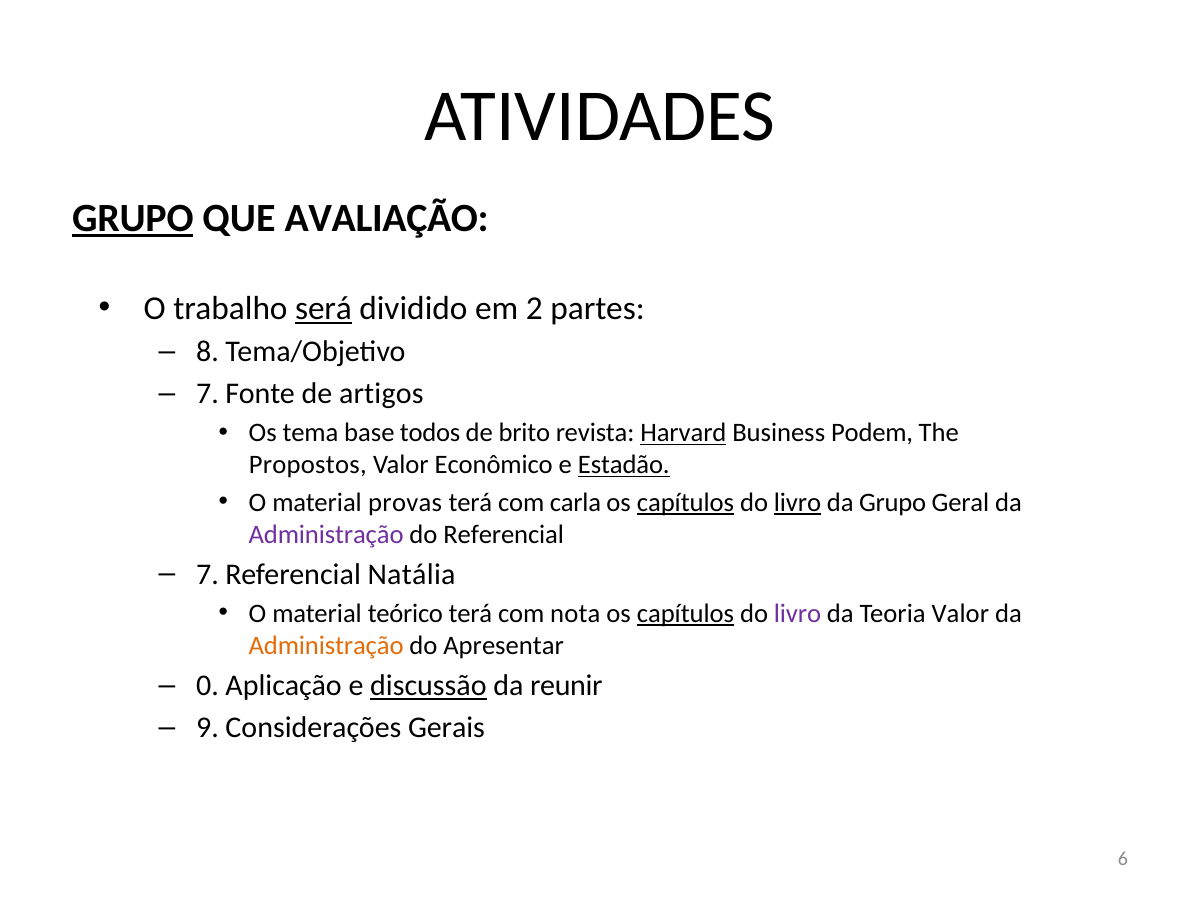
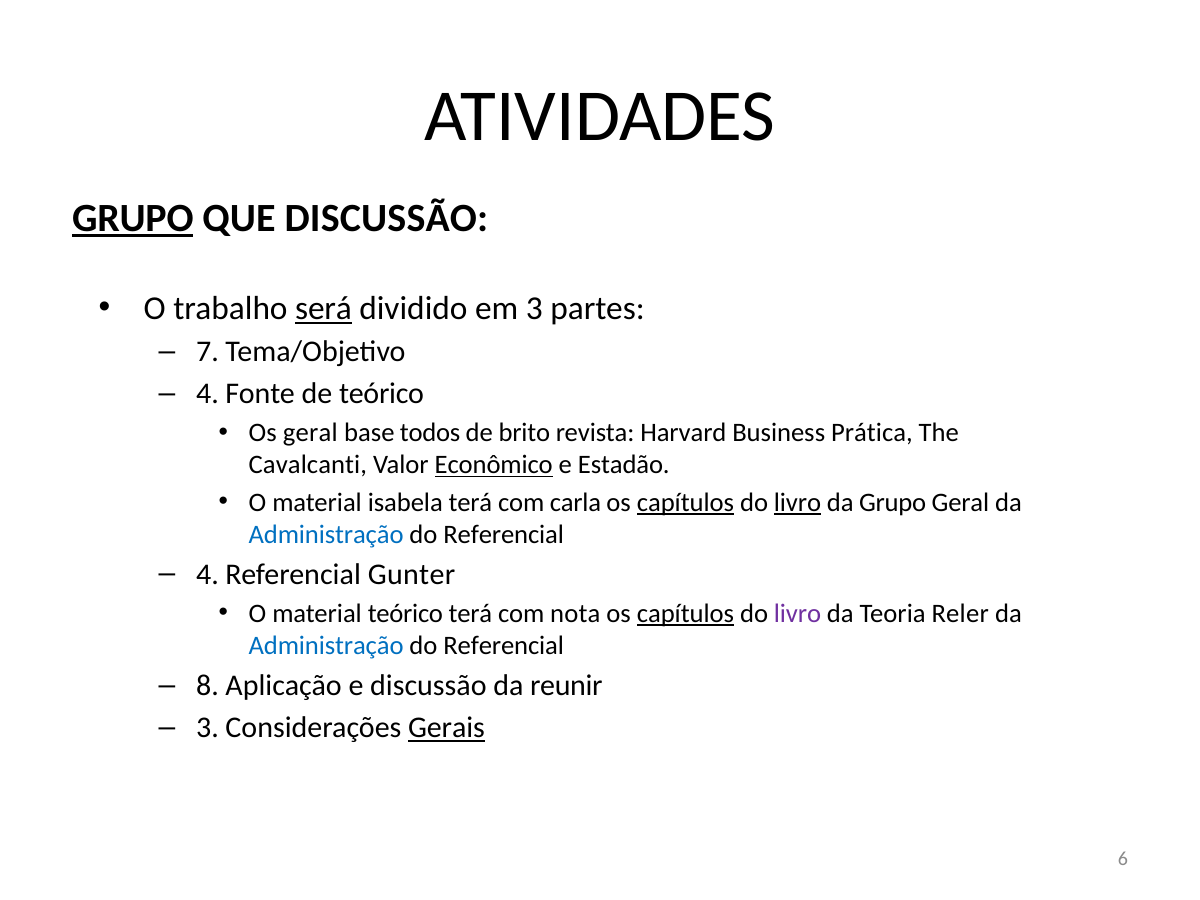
QUE AVALIAÇÃO: AVALIAÇÃO -> DISCUSSÃO
em 2: 2 -> 3
8: 8 -> 7
7 at (208, 394): 7 -> 4
de artigos: artigos -> teórico
Os tema: tema -> geral
Harvard underline: present -> none
Podem: Podem -> Prática
Propostos: Propostos -> Cavalcanti
Econômico underline: none -> present
Estadão underline: present -> none
provas: provas -> isabela
Administração at (326, 534) colour: purple -> blue
7 at (208, 575): 7 -> 4
Natália: Natália -> Gunter
Teoria Valor: Valor -> Reler
Administração at (326, 646) colour: orange -> blue
Apresentar at (504, 646): Apresentar -> Referencial
0: 0 -> 8
discussão at (428, 686) underline: present -> none
9 at (208, 728): 9 -> 3
Gerais underline: none -> present
